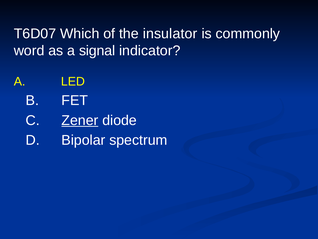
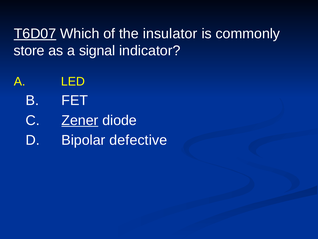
T6D07 underline: none -> present
word: word -> store
spectrum: spectrum -> defective
